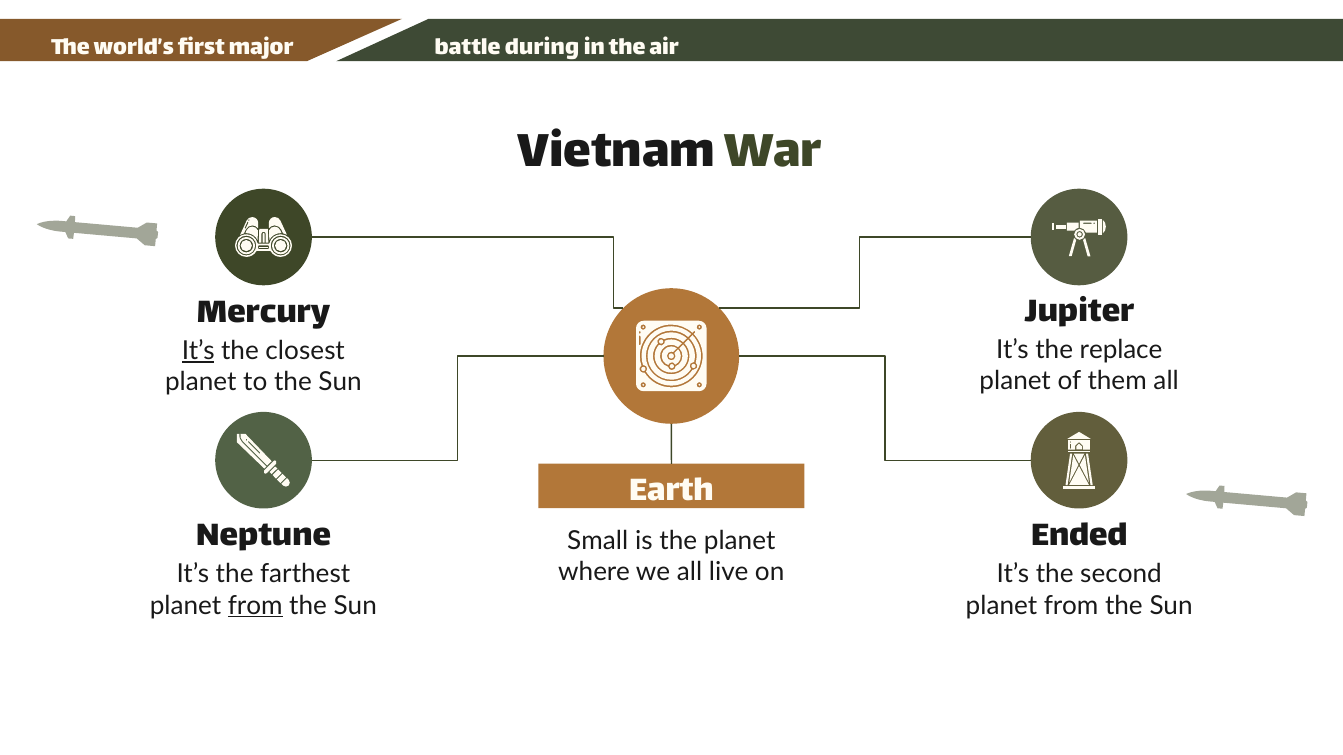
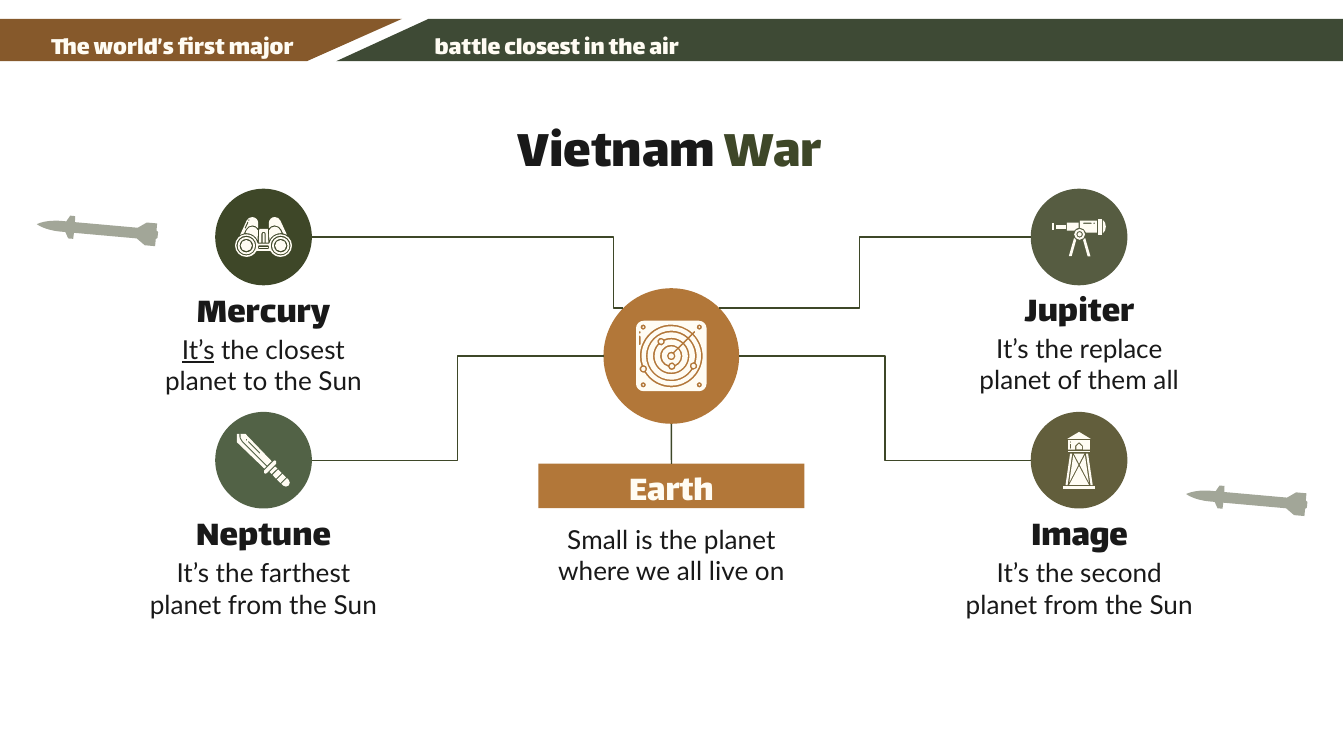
battle during: during -> closest
Ended: Ended -> Image
from at (255, 606) underline: present -> none
